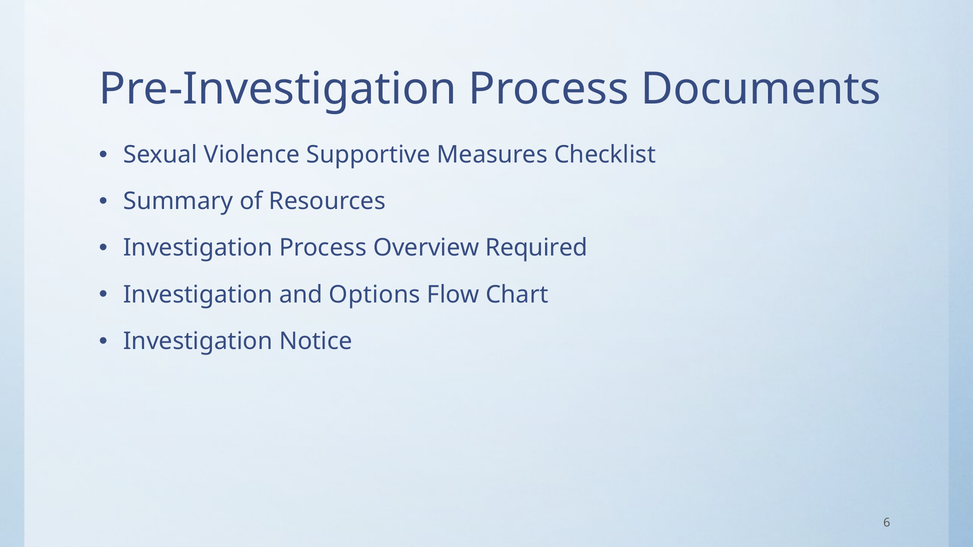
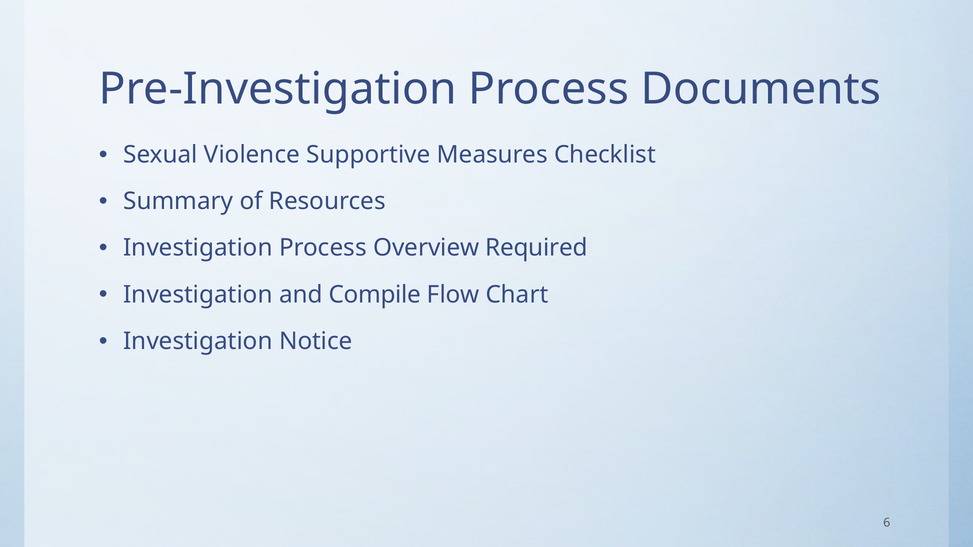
Options: Options -> Compile
